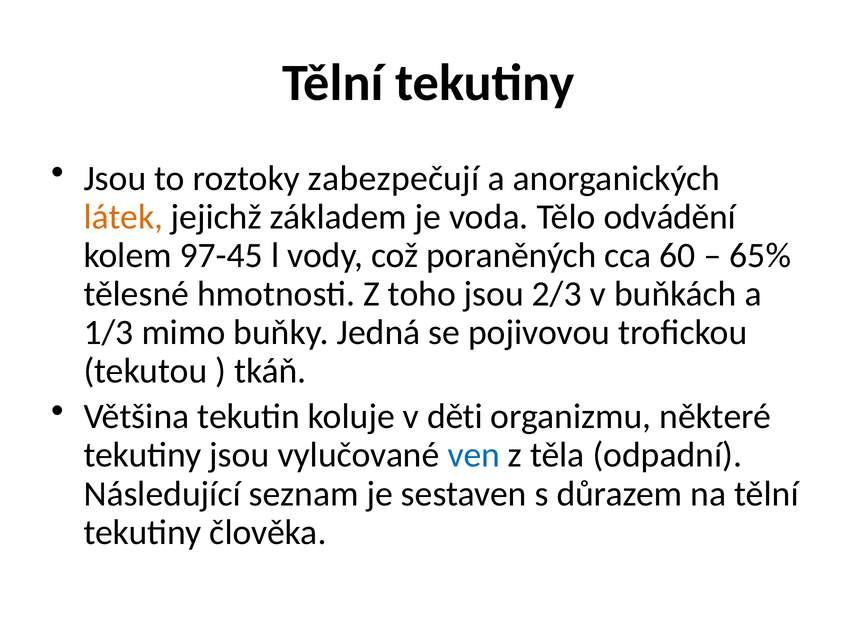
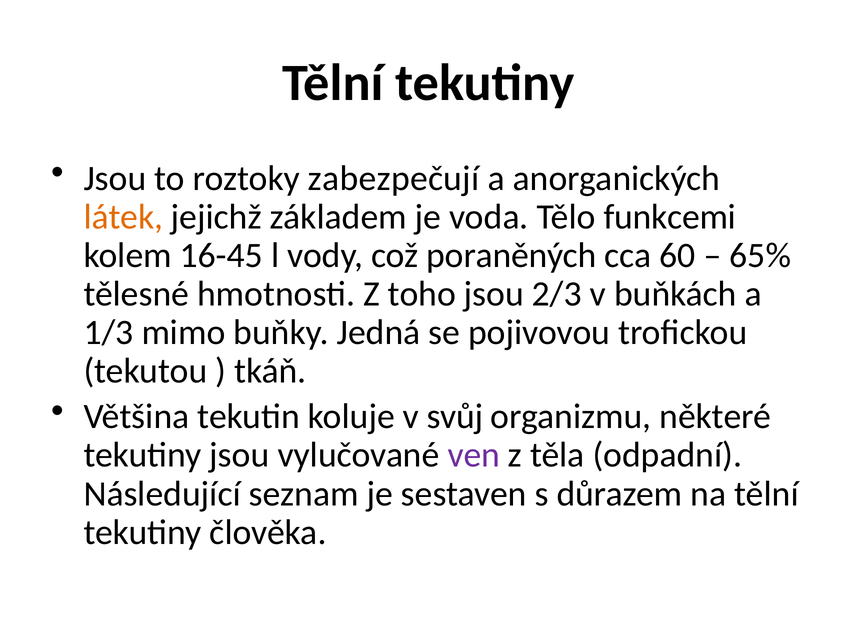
odvádění: odvádění -> funkcemi
97-45: 97-45 -> 16-45
děti: děti -> svůj
ven colour: blue -> purple
